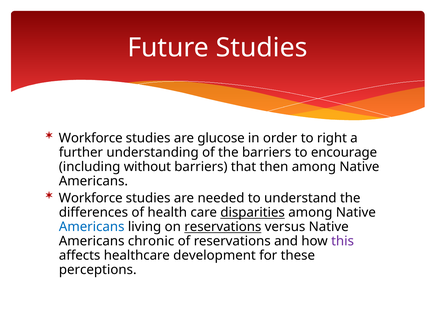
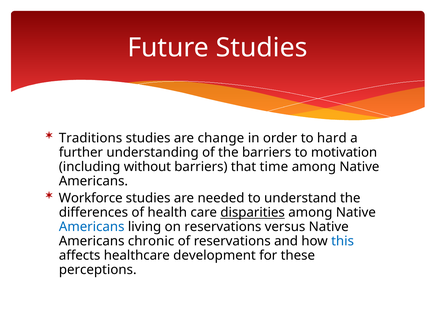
Workforce at (91, 138): Workforce -> Traditions
glucose: glucose -> change
right: right -> hard
encourage: encourage -> motivation
then: then -> time
reservations at (223, 227) underline: present -> none
this colour: purple -> blue
